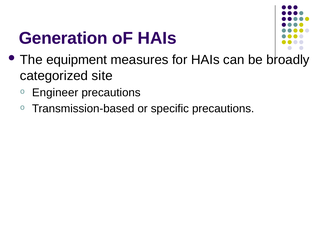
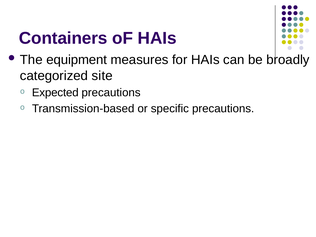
Generation: Generation -> Containers
Engineer: Engineer -> Expected
